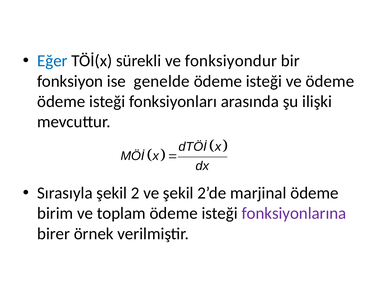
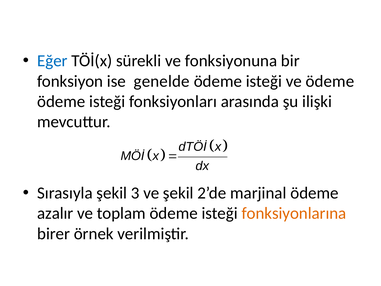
fonksiyondur: fonksiyondur -> fonksiyonuna
2: 2 -> 3
birim: birim -> azalır
fonksiyonlarına colour: purple -> orange
